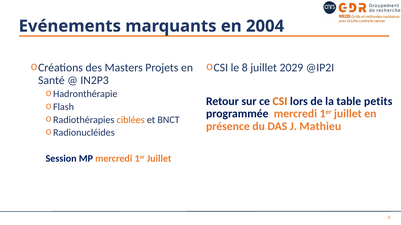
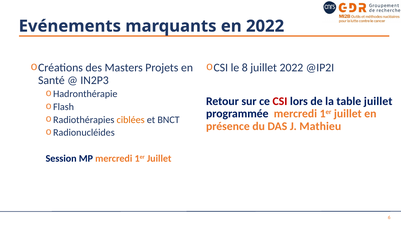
en 2004: 2004 -> 2022
juillet 2029: 2029 -> 2022
CSI at (280, 101) colour: orange -> red
table petits: petits -> juillet
